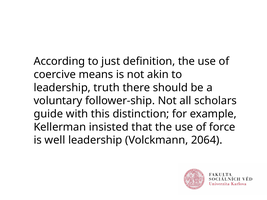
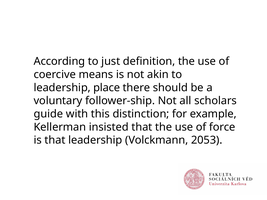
truth: truth -> place
is well: well -> that
2064: 2064 -> 2053
